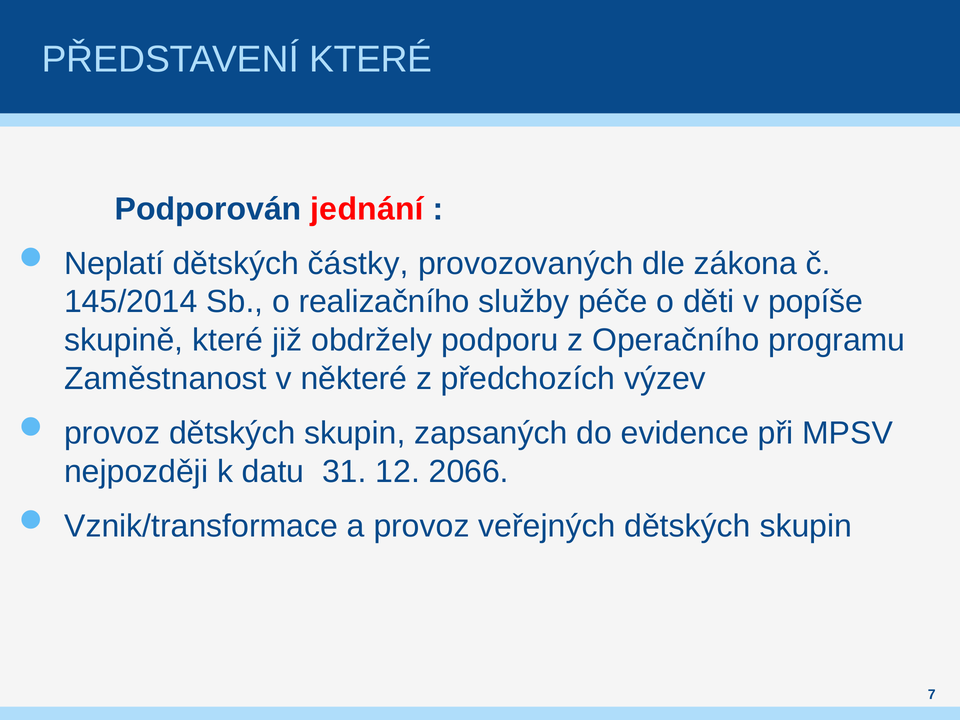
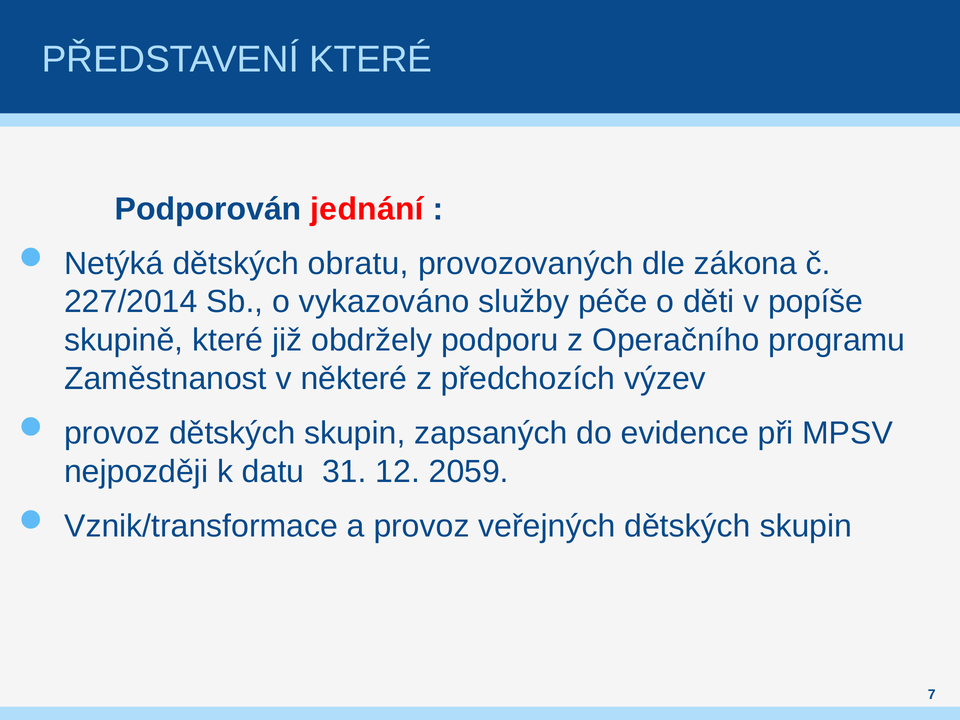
Neplatí: Neplatí -> Netýká
částky: částky -> obratu
145/2014: 145/2014 -> 227/2014
realizačního: realizačního -> vykazováno
2066: 2066 -> 2059
